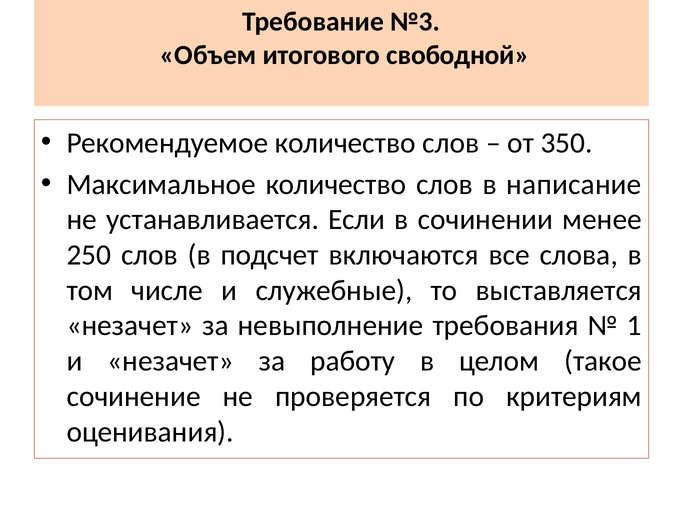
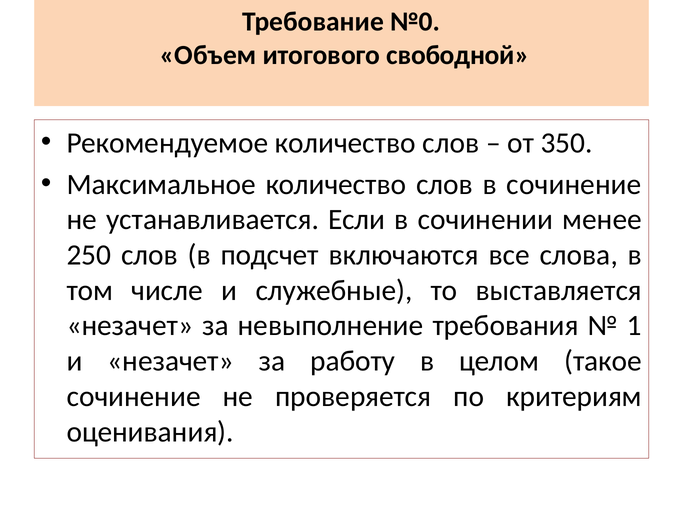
№3: №3 -> №0
в написание: написание -> сочинение
